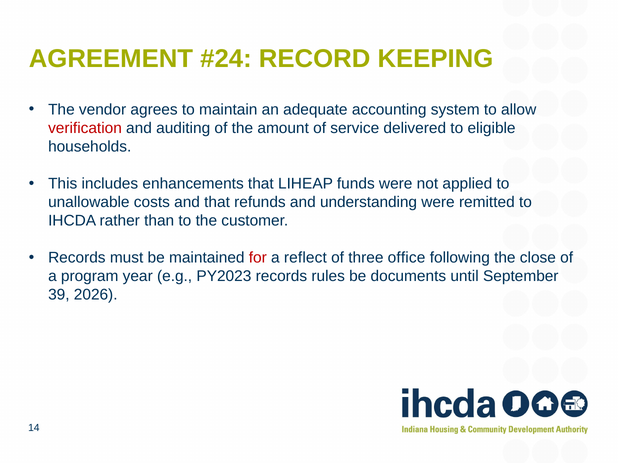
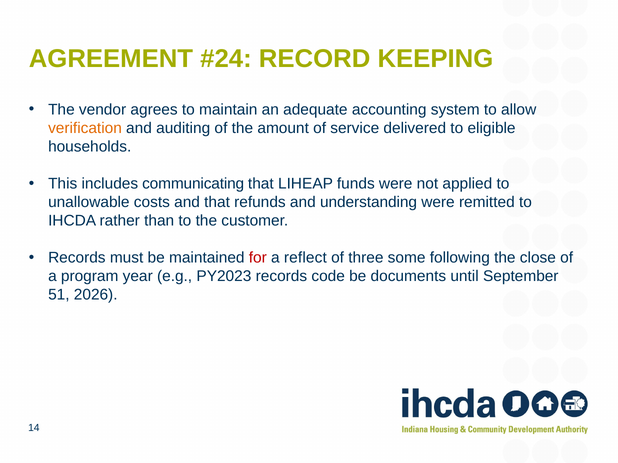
verification colour: red -> orange
enhancements: enhancements -> communicating
office: office -> some
rules: rules -> code
39: 39 -> 51
